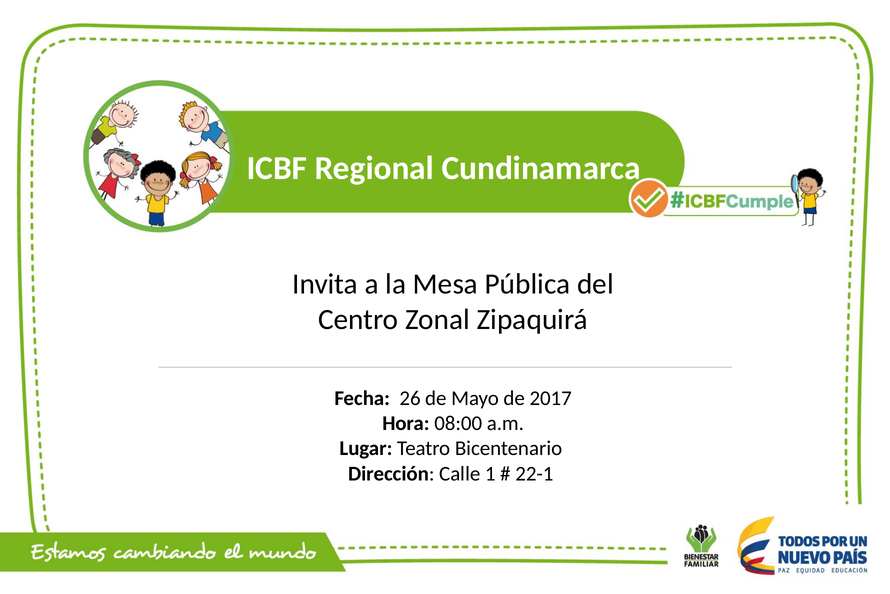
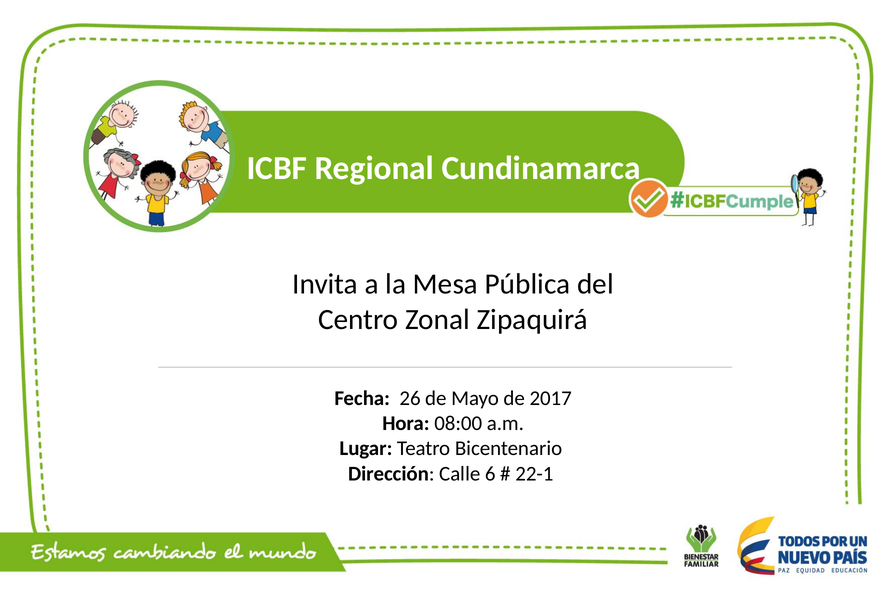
1: 1 -> 6
